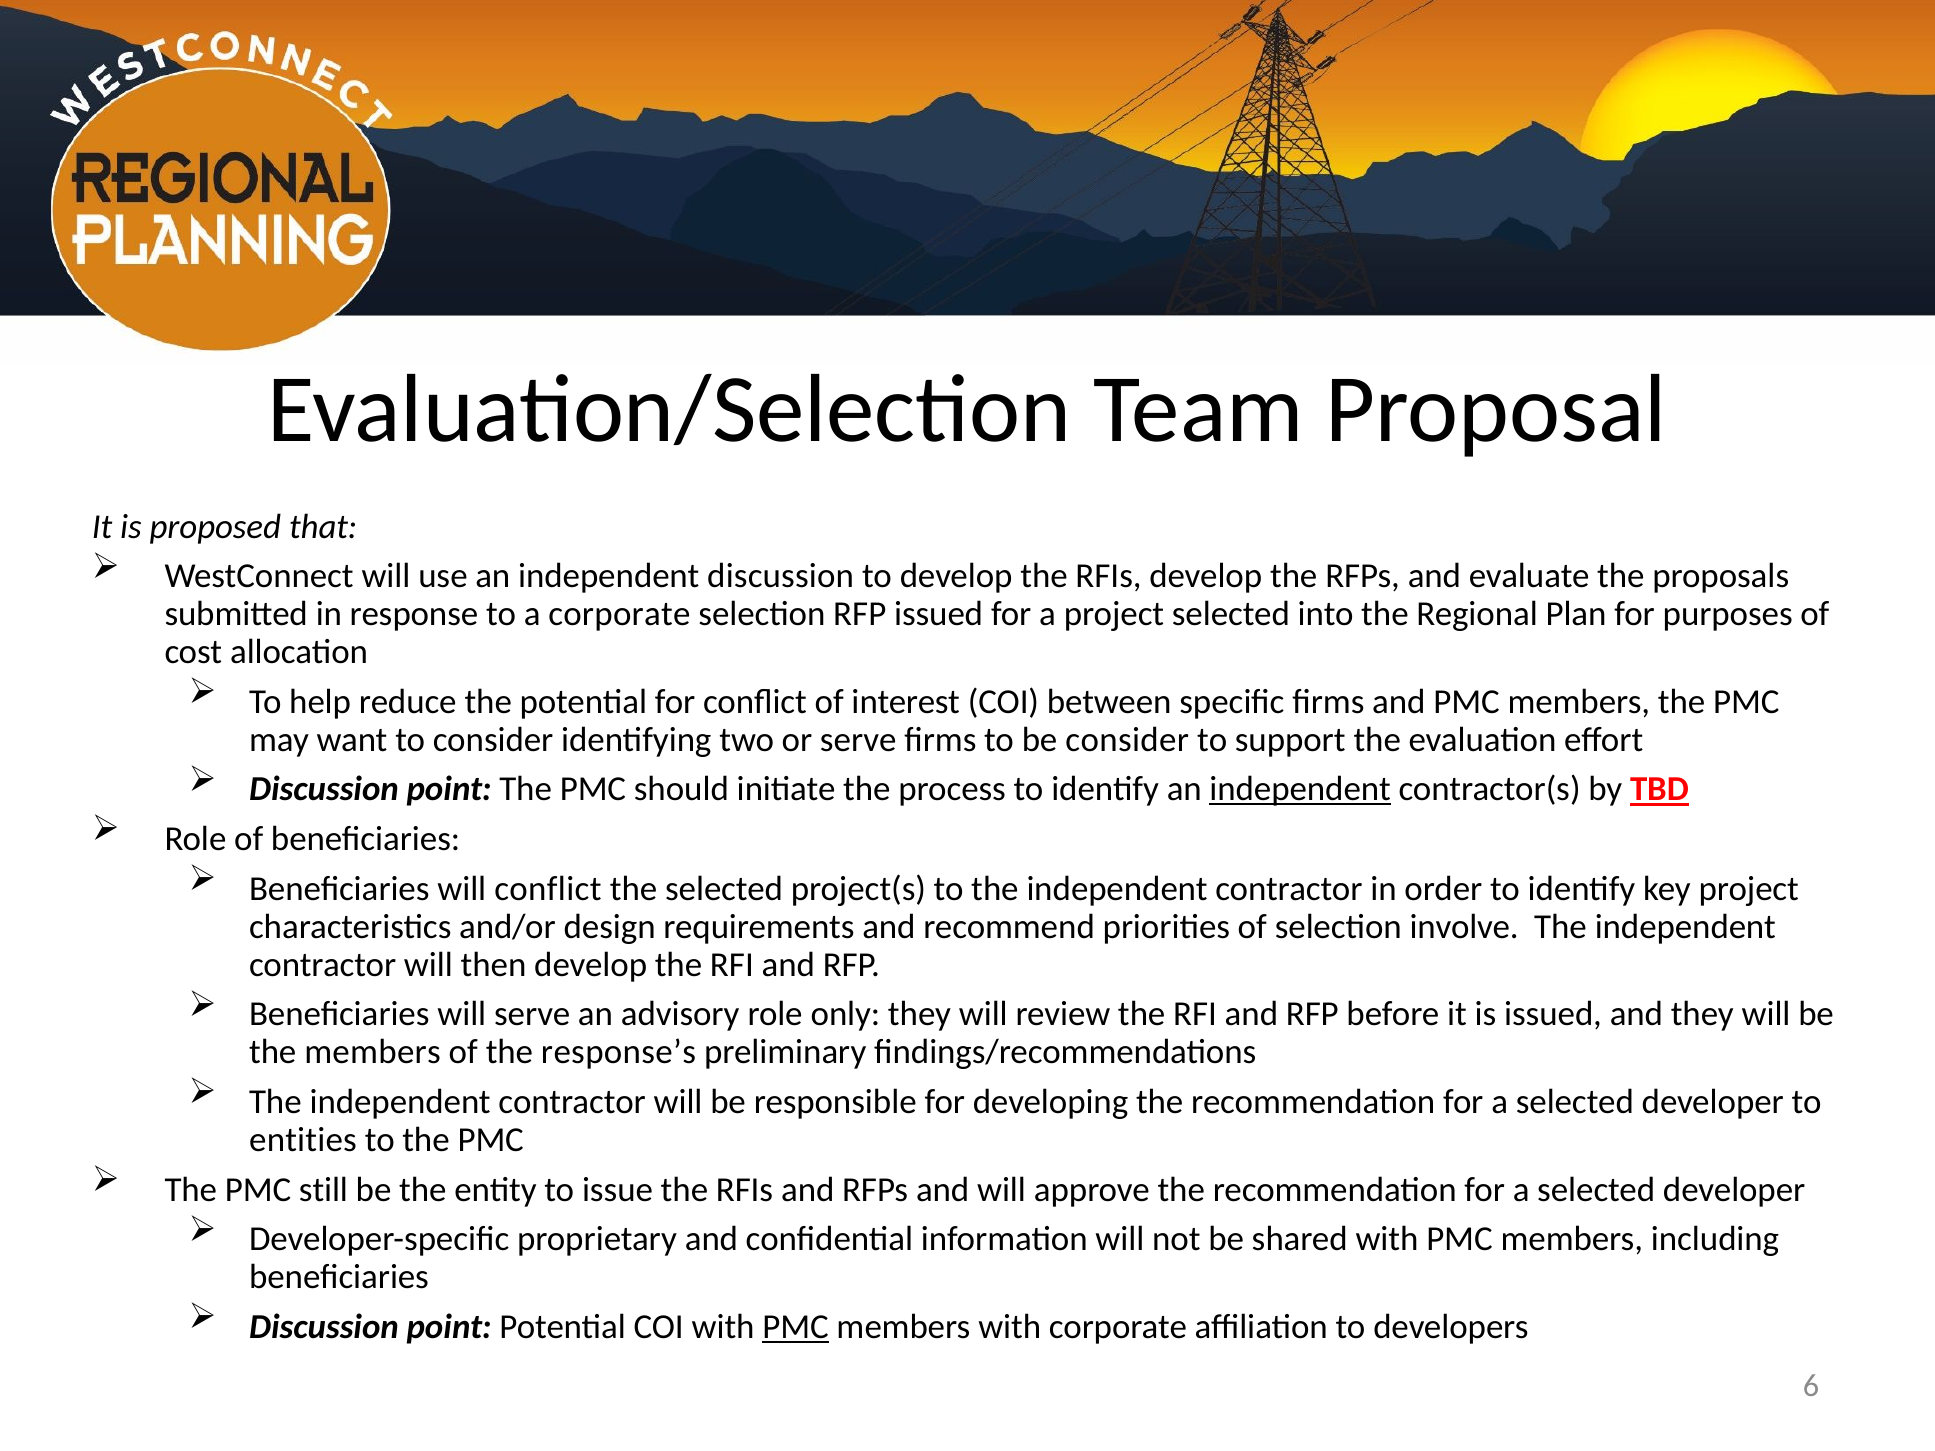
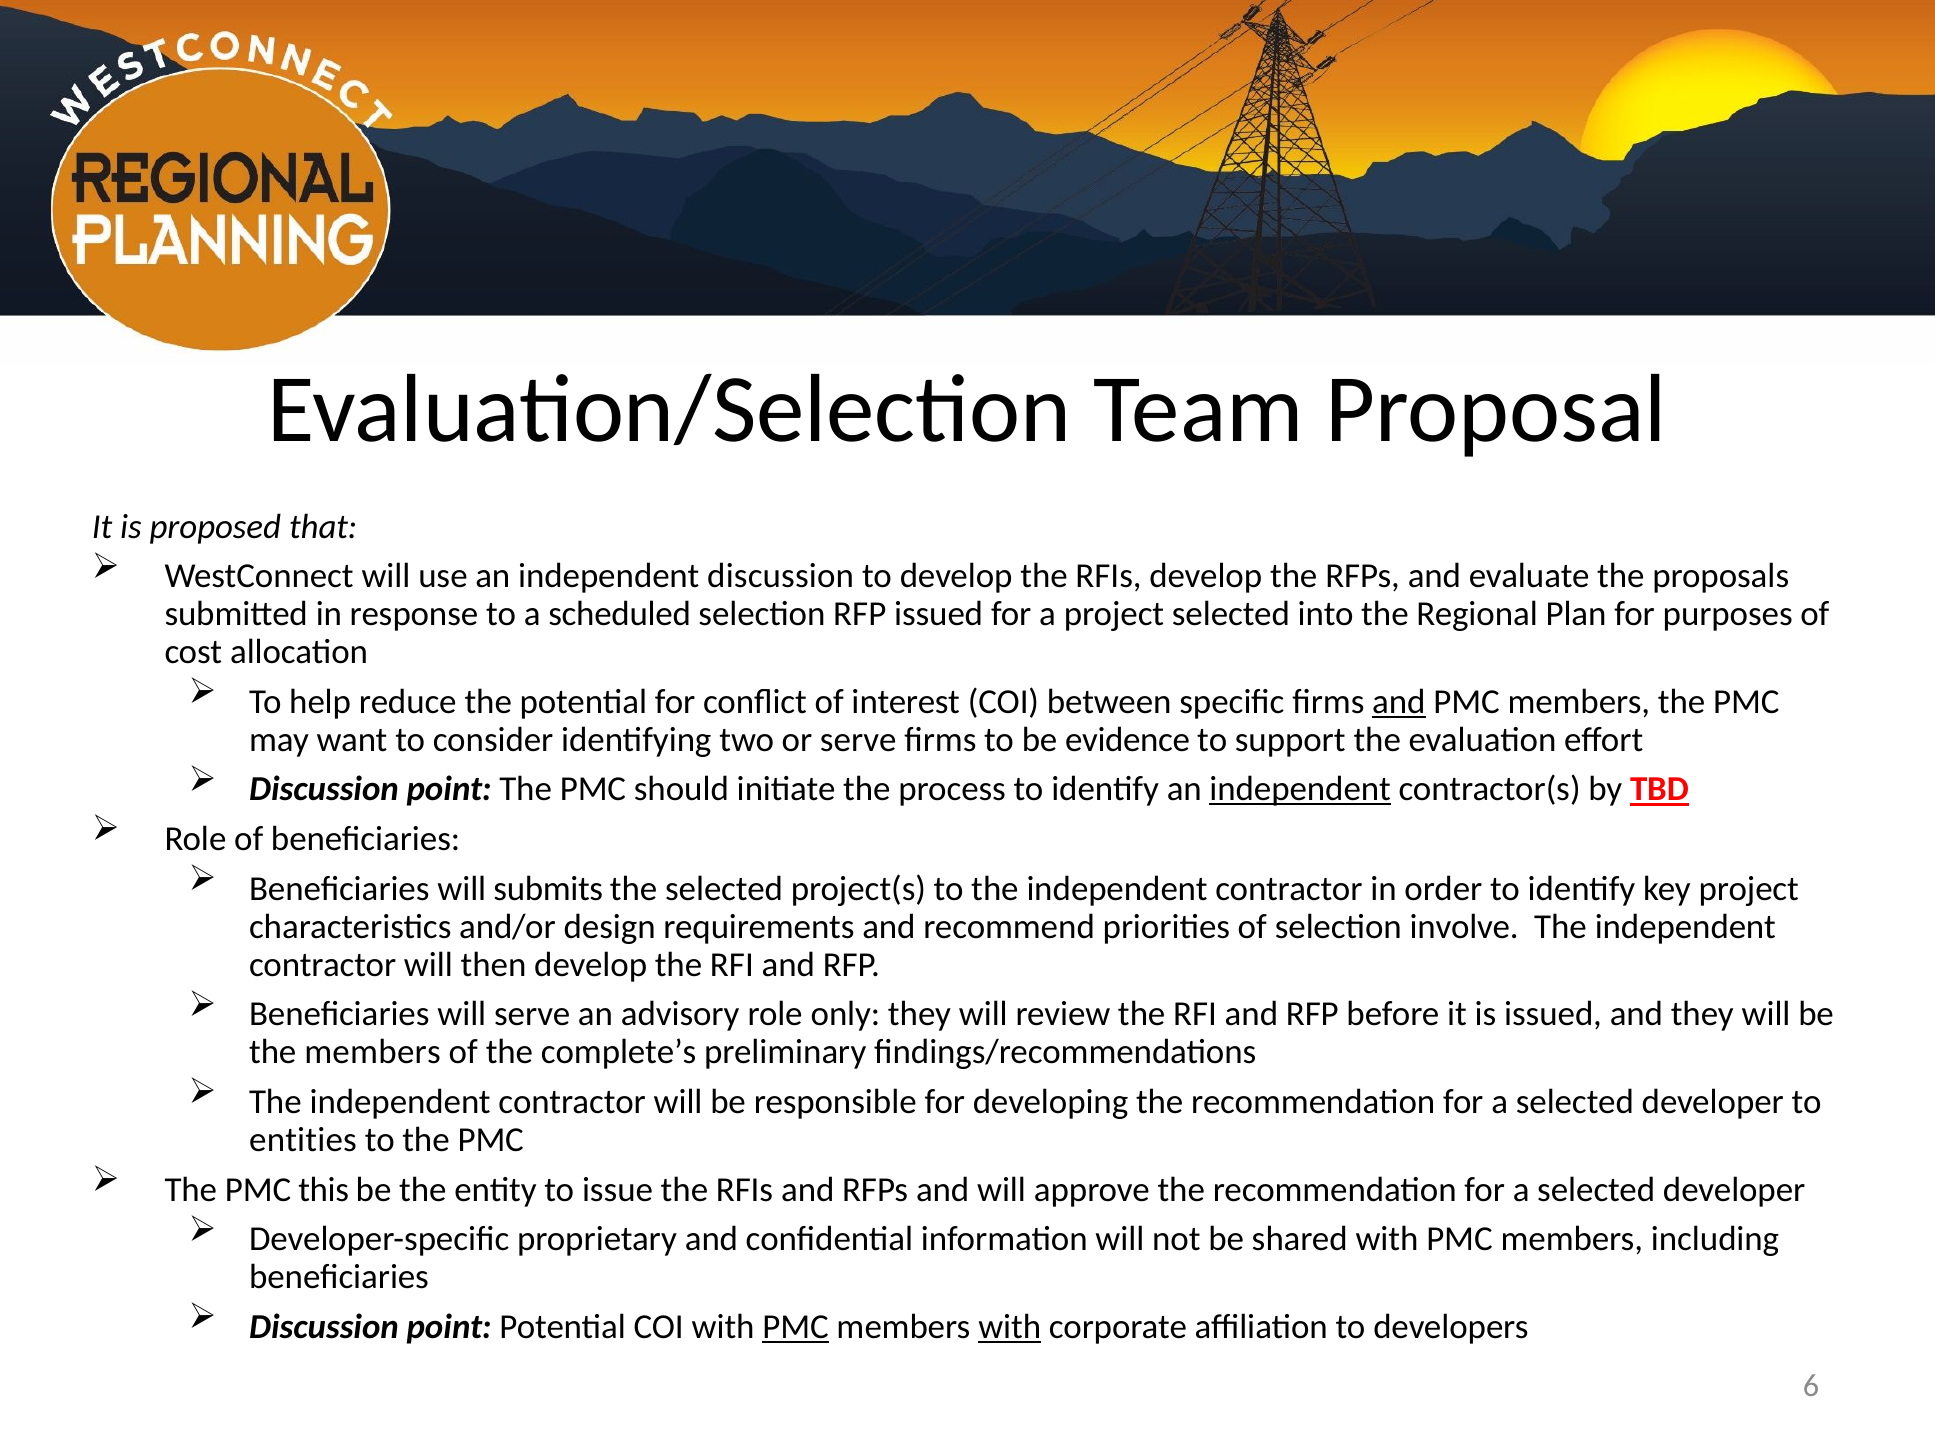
a corporate: corporate -> scheduled
and at (1399, 702) underline: none -> present
be consider: consider -> evidence
will conflict: conflict -> submits
response’s: response’s -> complete’s
still: still -> this
with at (1010, 1327) underline: none -> present
